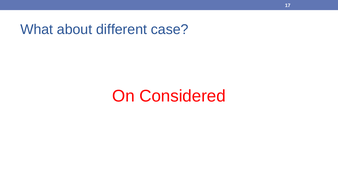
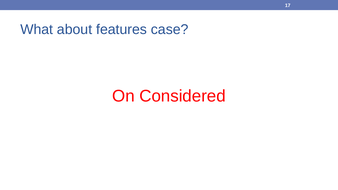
different: different -> features
